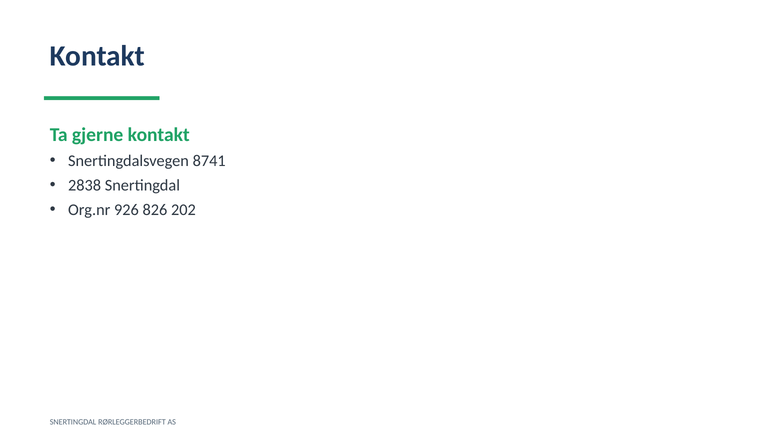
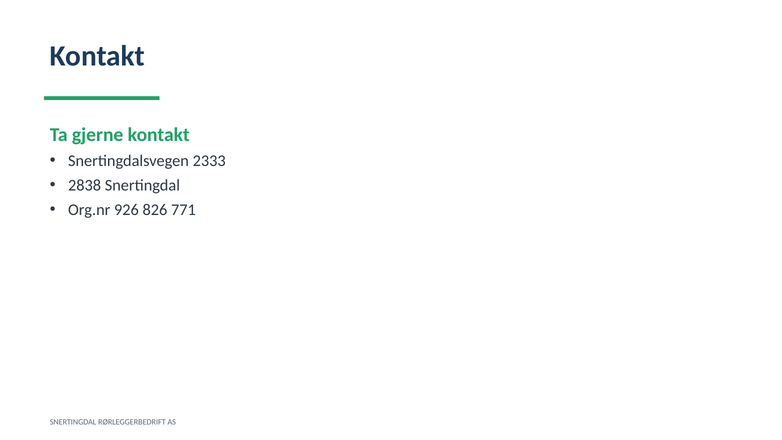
8741: 8741 -> 2333
202: 202 -> 771
